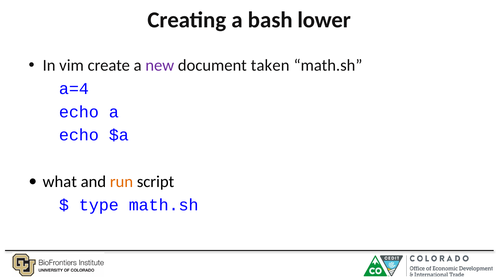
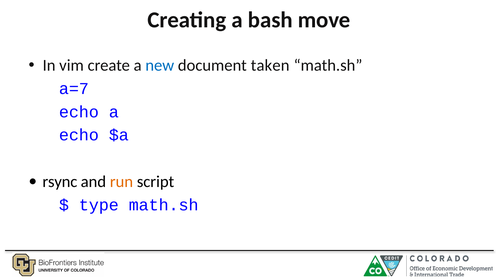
lower: lower -> move
new colour: purple -> blue
a=4: a=4 -> a=7
what: what -> rsync
